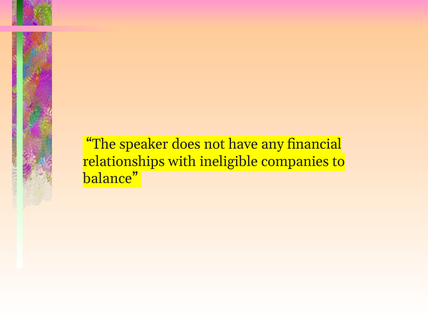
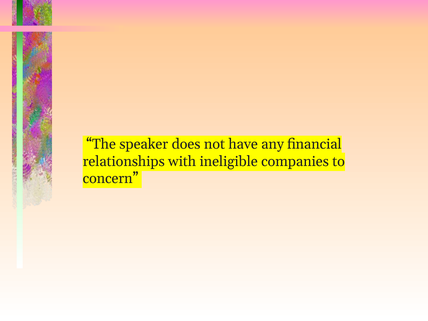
balance: balance -> concern
